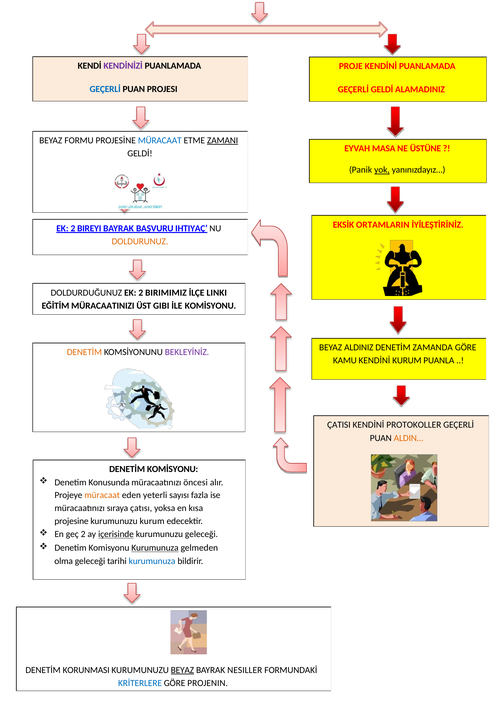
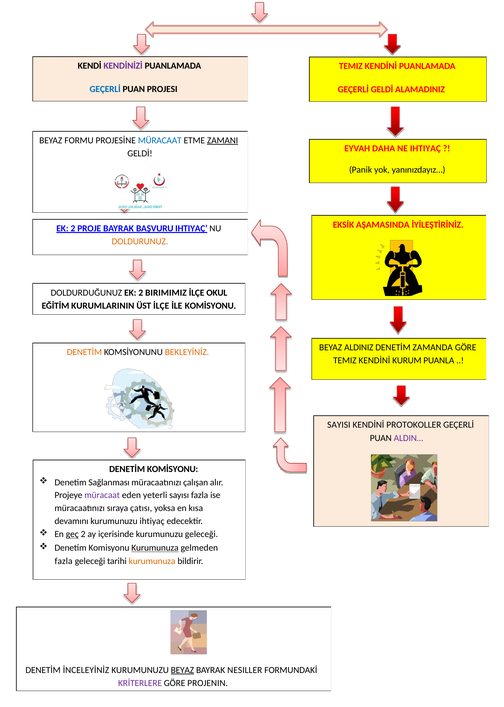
PROJE at (351, 66): PROJE -> TEMIZ
MASA: MASA -> DAHA
NE ÜSTÜNE: ÜSTÜNE -> IHTIYAÇ
yok underline: present -> none
ORTAMLARIN: ORTAMLARIN -> AŞAMASINDA
BIREYI: BIREYI -> PROJE
LINKI: LINKI -> OKUL
MÜRACAATINIZI: MÜRACAATINIZI -> KURUMLARININ
ÜST GIBI: GIBI -> İLÇE
BEKLEYİNİZ colour: purple -> orange
KAMU at (345, 360): KAMU -> TEMIZ
ÇATISI: ÇATISI -> SAYISI
ALDIN… colour: orange -> purple
Konusunda: Konusunda -> Sağlanması
öncesi: öncesi -> çalışan
müracaat at (102, 495) colour: orange -> purple
projesine: projesine -> devamını
kurumunuzu kurum: kurum -> ihtiyaç
geç underline: none -> present
içerisinde underline: present -> none
olma at (64, 561): olma -> fazla
kurumunuza at (152, 561) colour: blue -> orange
KORUNMASI: KORUNMASI -> İNCELEYİNİZ
KRİTERLERE colour: blue -> purple
